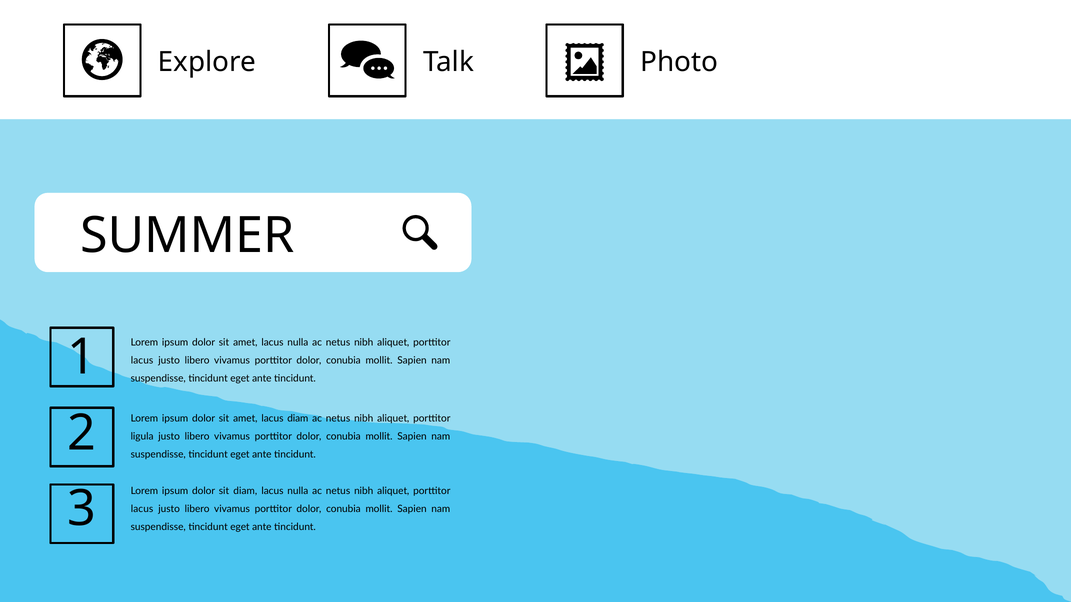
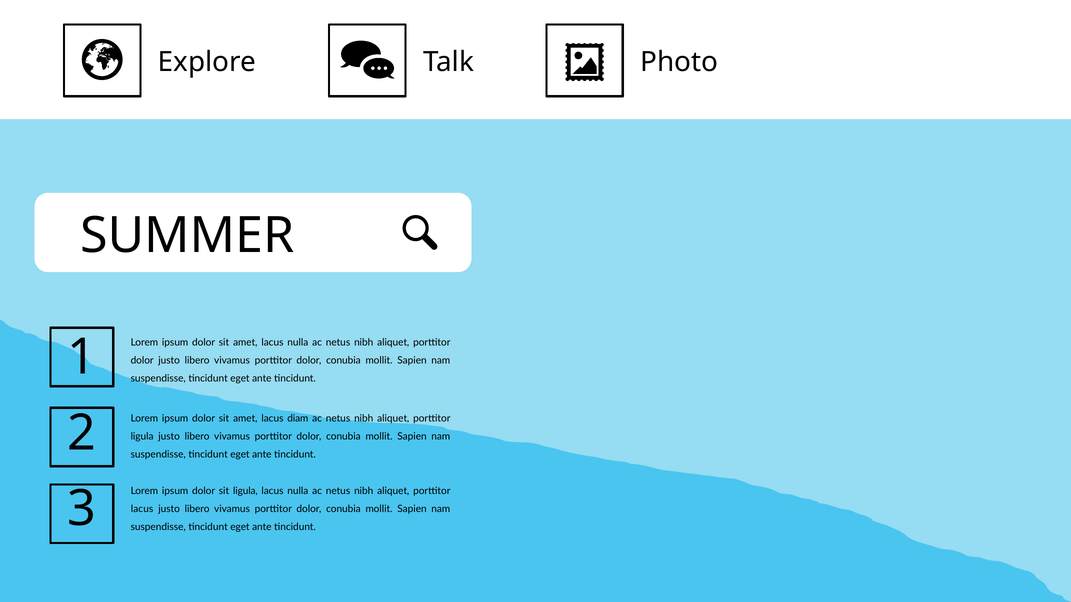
lacus at (142, 361): lacus -> dolor
sit diam: diam -> ligula
